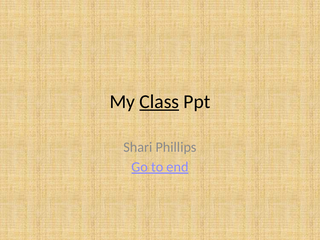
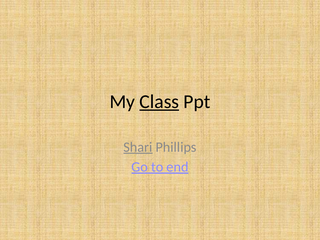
Shari underline: none -> present
